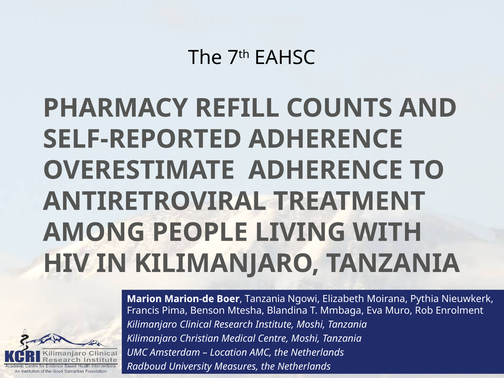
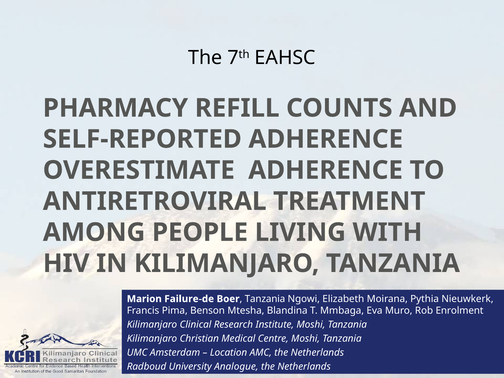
Marion-de: Marion-de -> Failure-de
Measures: Measures -> Analogue
